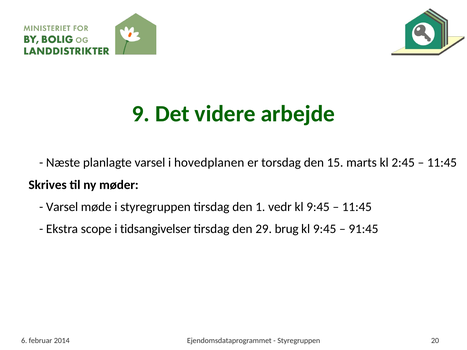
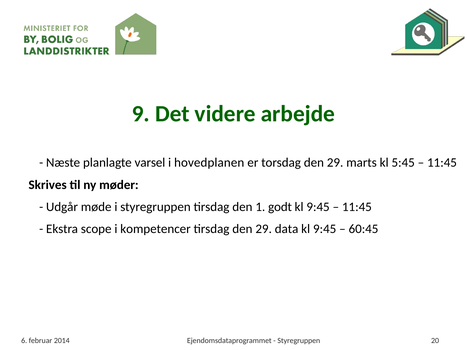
torsdag den 15: 15 -> 29
2:45: 2:45 -> 5:45
Varsel at (62, 207): Varsel -> Udgår
vedr: vedr -> godt
tidsangivelser: tidsangivelser -> kompetencer
brug: brug -> data
91:45: 91:45 -> 60:45
